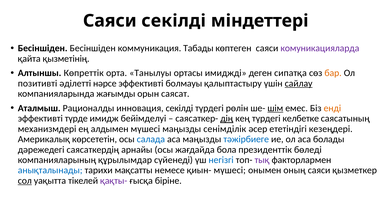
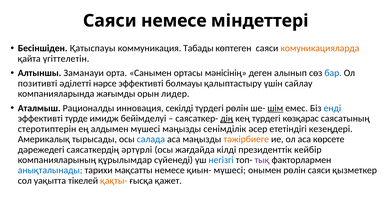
Саяси секілді: секілді -> немесе
Бесіншіден Бесіншіден: Бесіншіден -> Қатыспауы
комуникацияларда colour: purple -> orange
қызметінің: қызметінің -> үгіттелетін
Көпреттік: Көпреттік -> Заманауи
Танылуы: Танылуы -> Санымен
имиджді: имиджді -> мəнісінің
сипатқа: сипатқа -> алынып
бар colour: orange -> blue
сайлау underline: present -> none
саясат: саясат -> лидер
енді colour: orange -> blue
келбетке: келбетке -> көзқарас
механизмдері: механизмдері -> стеротиптерін
көрсететін: көрсететін -> тырысады
тəжірбиеге colour: blue -> orange
болады: болады -> көрсете
арнайы: арнайы -> əртүрлі
бола: бола -> кілді
бөледі: бөледі -> кейбір
онымен оның: оның -> рөлін
сол underline: present -> none
қақты- colour: purple -> orange
біріне: біріне -> қажет
